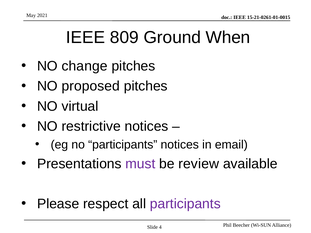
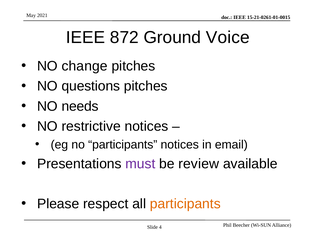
809: 809 -> 872
When: When -> Voice
proposed: proposed -> questions
virtual: virtual -> needs
participants at (185, 204) colour: purple -> orange
